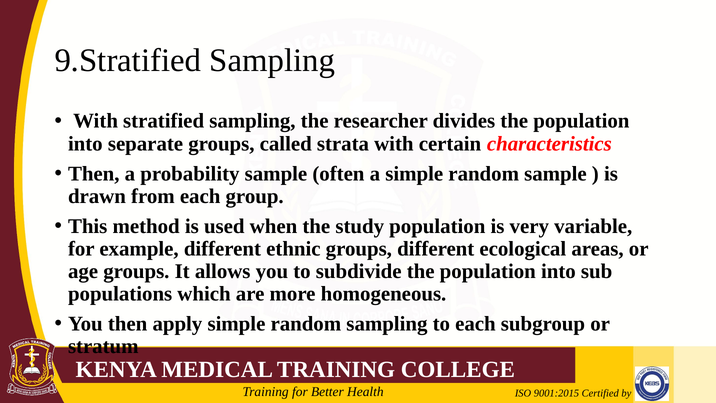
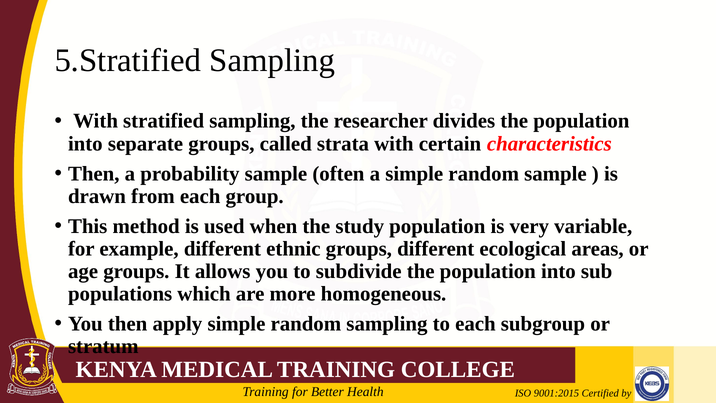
9.Stratified: 9.Stratified -> 5.Stratified
